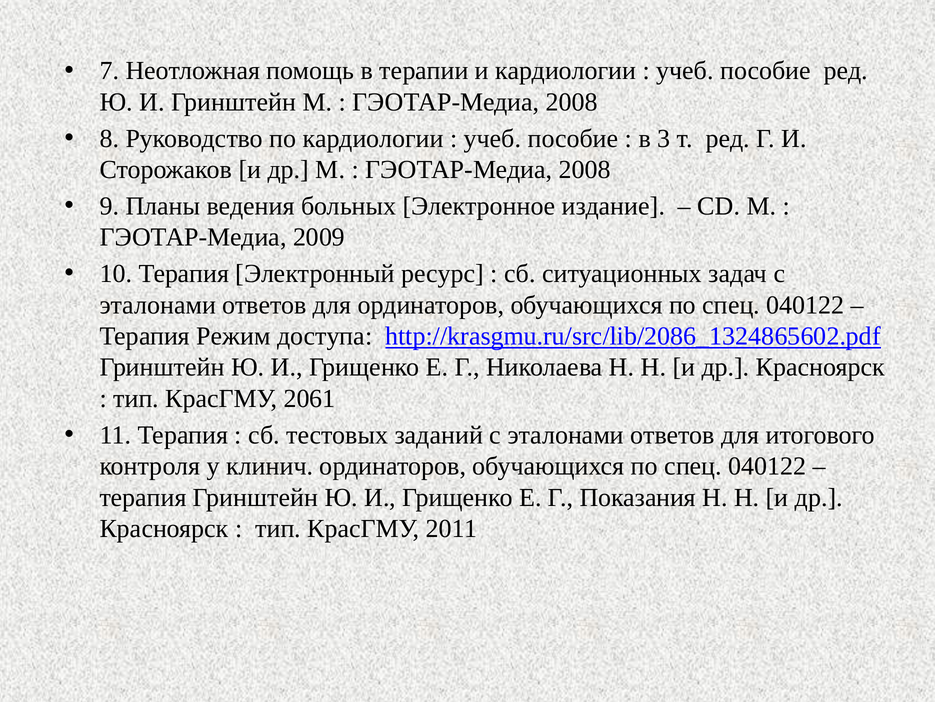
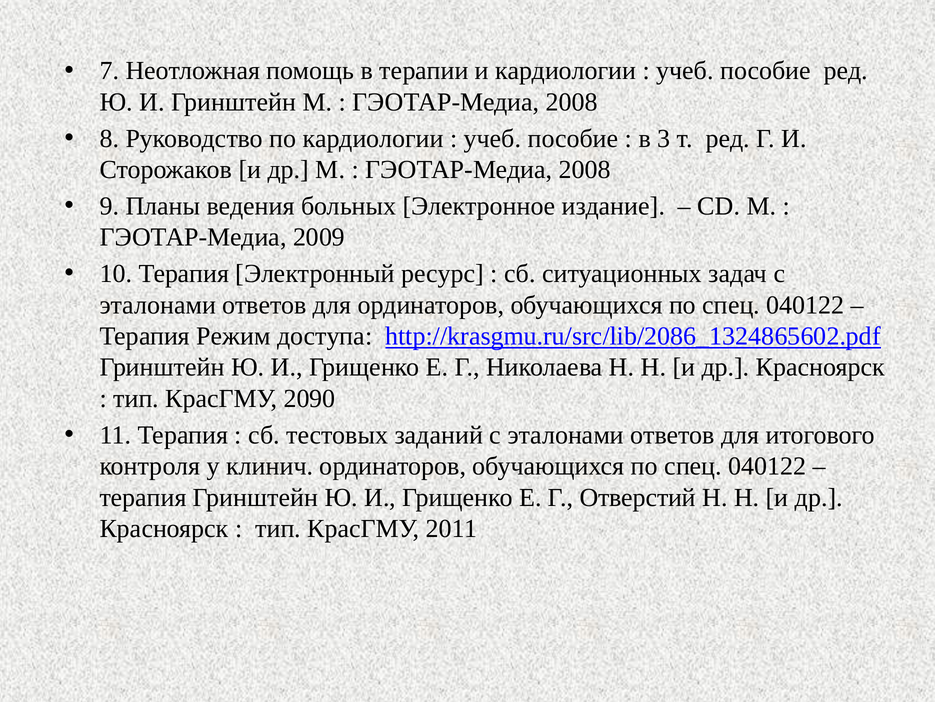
2061: 2061 -> 2090
Показания: Показания -> Отверстий
